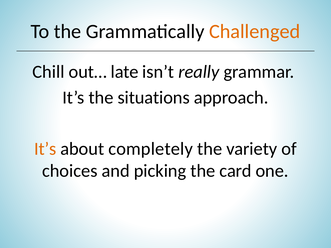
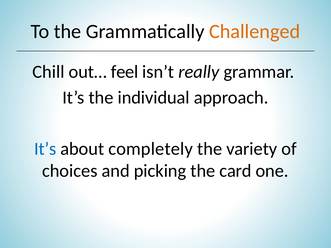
late: late -> feel
situations: situations -> individual
It’s at (45, 149) colour: orange -> blue
